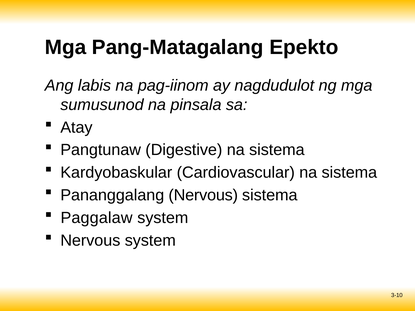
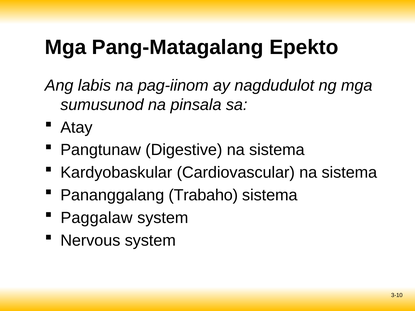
Pananggalang Nervous: Nervous -> Trabaho
